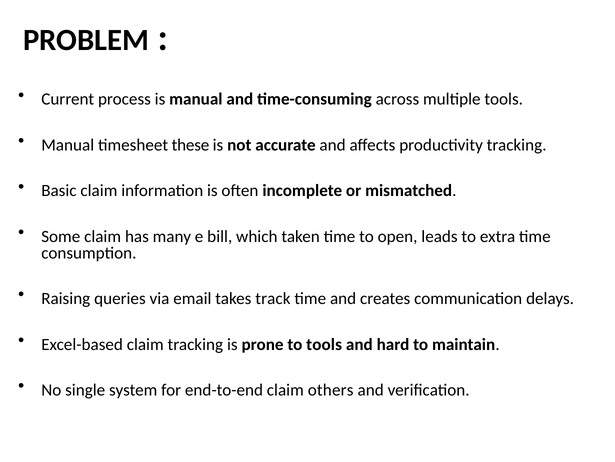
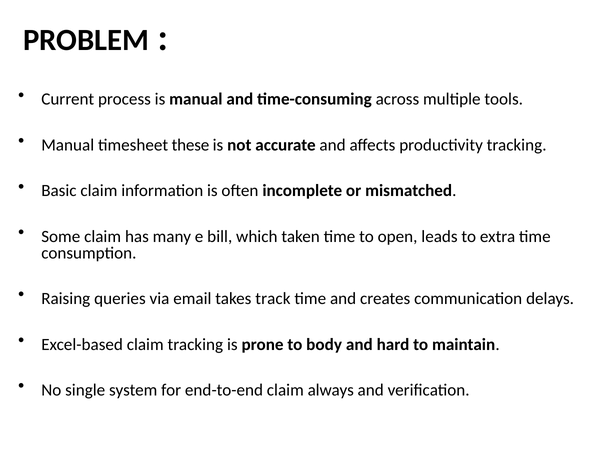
to tools: tools -> body
others: others -> always
